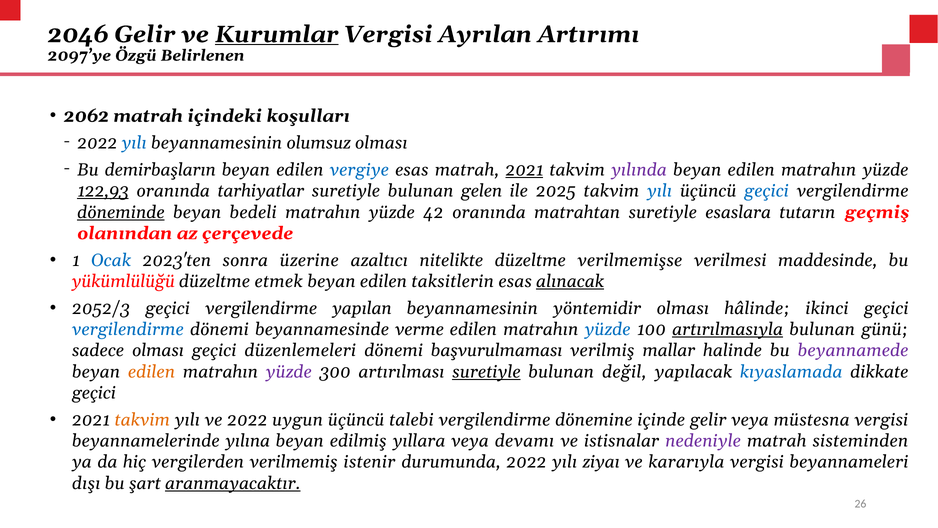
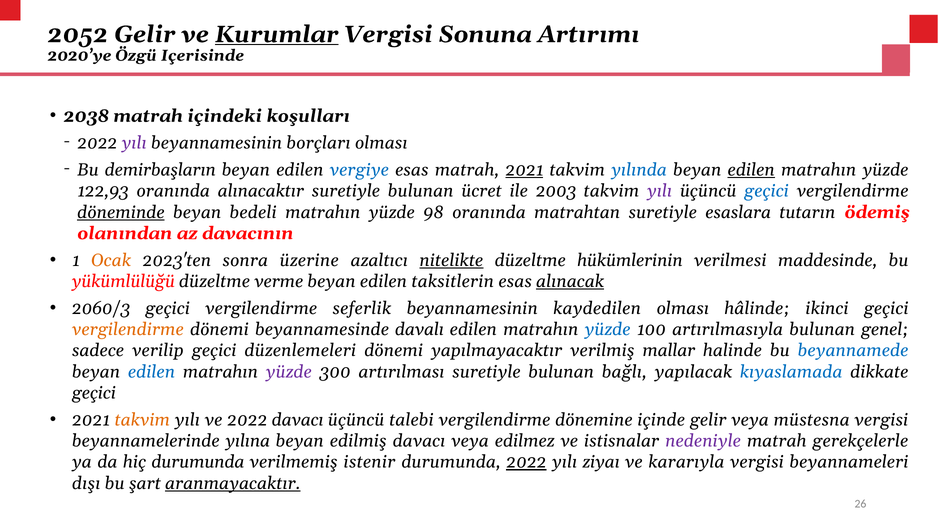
2046: 2046 -> 2052
Ayrılan: Ayrılan -> Sonuna
2097’ye: 2097’ye -> 2020’ye
Belirlenen: Belirlenen -> Içerisinde
2062: 2062 -> 2038
yılı at (134, 143) colour: blue -> purple
olumsuz: olumsuz -> borçları
yılında colour: purple -> blue
edilen at (751, 170) underline: none -> present
122,93 underline: present -> none
tarhiyatlar: tarhiyatlar -> alınacaktır
gelen: gelen -> ücret
2025: 2025 -> 2003
yılı at (660, 191) colour: blue -> purple
42: 42 -> 98
geçmiş: geçmiş -> ödemiş
çerçevede: çerçevede -> davacının
Ocak colour: blue -> orange
nitelikte underline: none -> present
verilmemişse: verilmemişse -> hükümlerinin
etmek: etmek -> verme
2052/3: 2052/3 -> 2060/3
yapılan: yapılan -> seferlik
yöntemidir: yöntemidir -> kaydedilen
vergilendirme at (128, 329) colour: blue -> orange
verme: verme -> davalı
artırılmasıyla underline: present -> none
günü: günü -> genel
sadece olması: olması -> verilip
başvurulmaması: başvurulmaması -> yapılmayacaktır
beyannamede colour: purple -> blue
edilen at (152, 372) colour: orange -> blue
suretiyle at (486, 372) underline: present -> none
değil: değil -> bağlı
2022 uygun: uygun -> davacı
edilmiş yıllara: yıllara -> davacı
devamı: devamı -> edilmez
sisteminden: sisteminden -> gerekçelerle
hiç vergilerden: vergilerden -> durumunda
2022 at (526, 462) underline: none -> present
